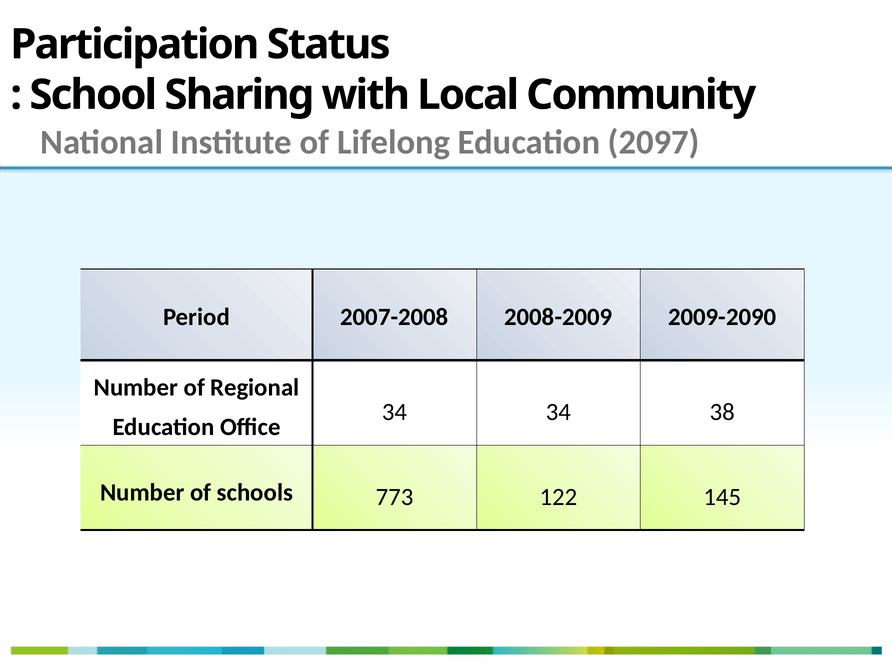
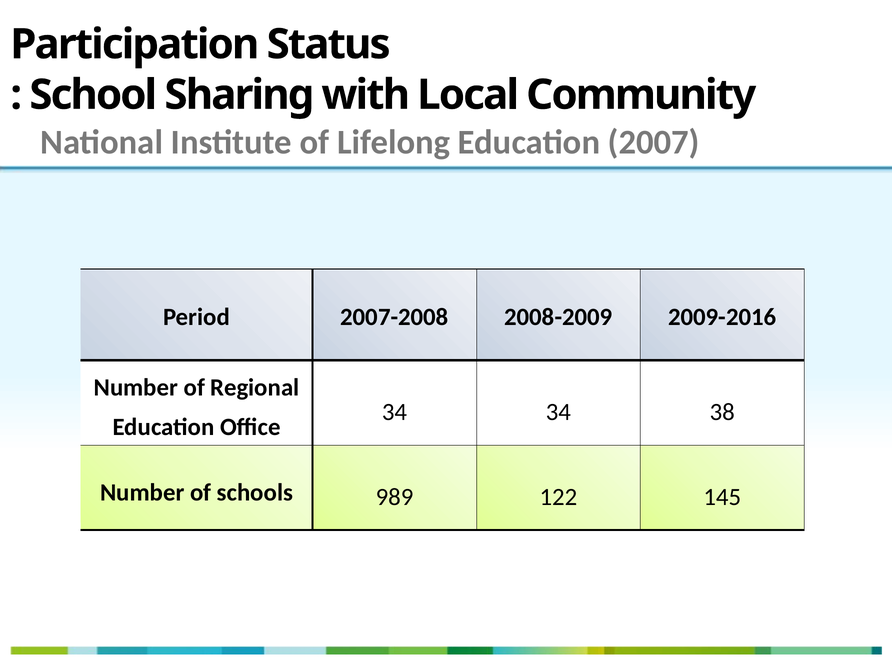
2097: 2097 -> 2007
2009-2090: 2009-2090 -> 2009-2016
773: 773 -> 989
